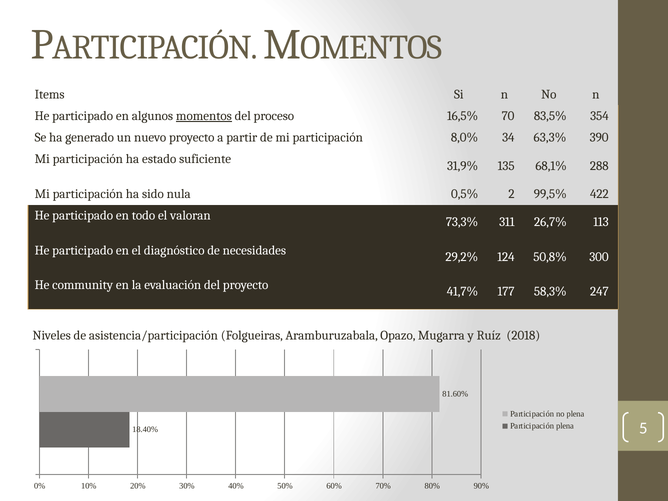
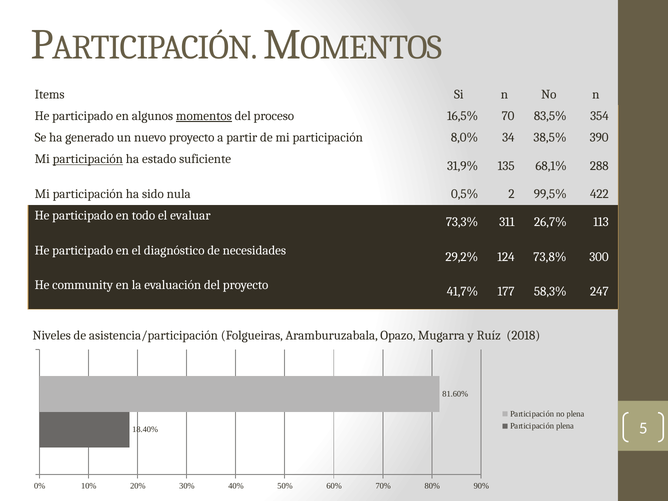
63,3%: 63,3% -> 38,5%
participación at (88, 159) underline: none -> present
valoran: valoran -> evaluar
50,8%: 50,8% -> 73,8%
